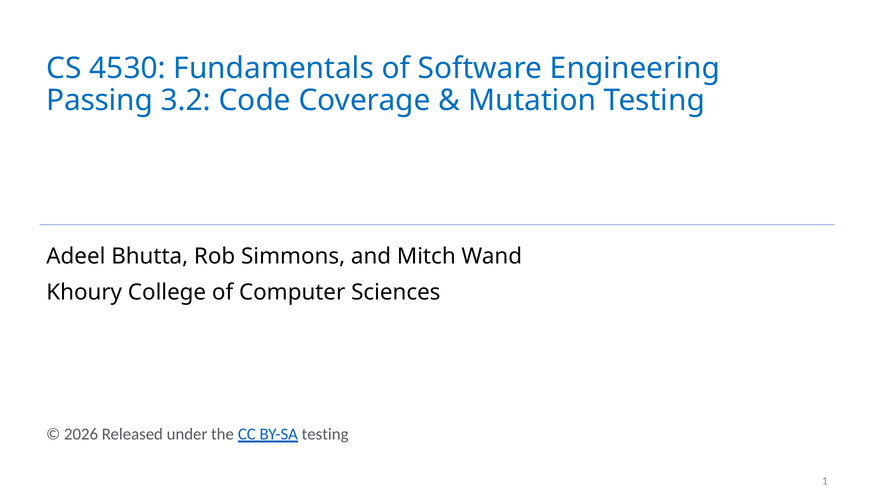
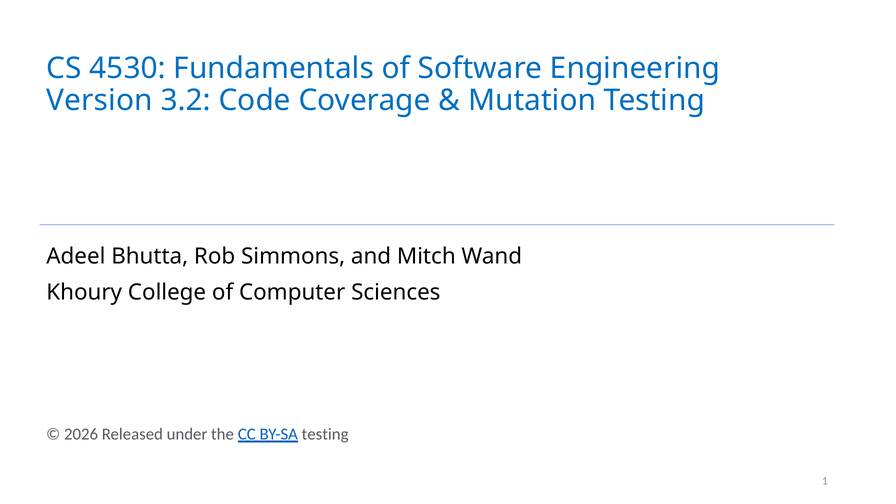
Passing: Passing -> Version
